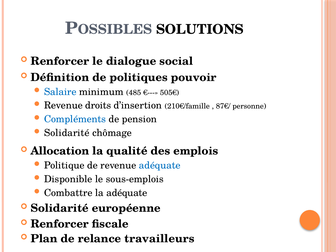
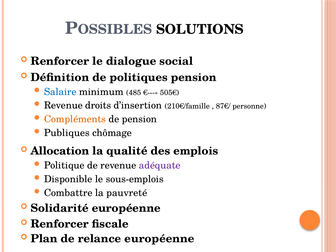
politiques pouvoir: pouvoir -> pension
Compléments colour: blue -> orange
Solidarité at (67, 133): Solidarité -> Publiques
adéquate at (160, 165) colour: blue -> purple
la adéquate: adéquate -> pauvreté
relance travailleurs: travailleurs -> européenne
